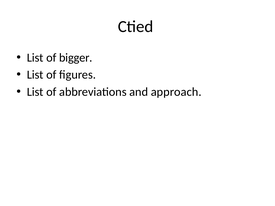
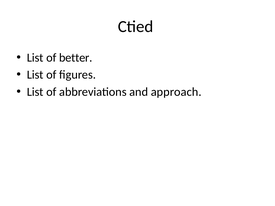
bigger: bigger -> better
